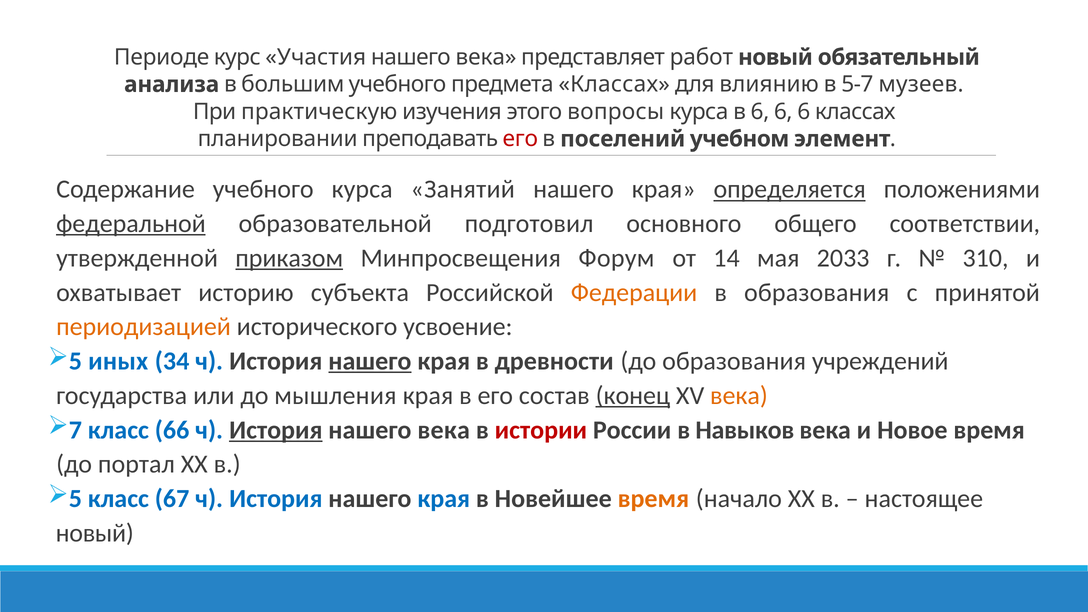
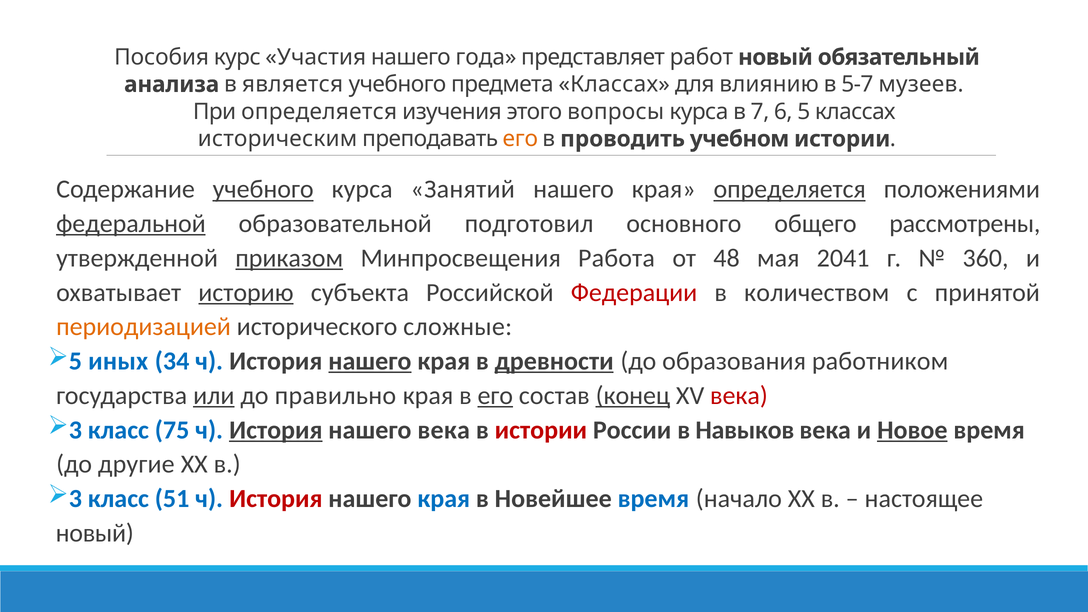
Периоде: Периоде -> Пособия
века at (486, 57): века -> года
большим: большим -> является
При практическую: практическую -> определяется
в 6: 6 -> 7
6 at (804, 112): 6 -> 5
планировании: планировании -> историческим
его at (520, 139) colour: red -> orange
поселений: поселений -> проводить
учебном элемент: элемент -> истории
учебного at (263, 189) underline: none -> present
соответствии: соответствии -> рассмотрены
Форум: Форум -> Работа
14: 14 -> 48
2033: 2033 -> 2041
310: 310 -> 360
историю underline: none -> present
Федерации colour: orange -> red
в образования: образования -> количеством
усвоение: усвоение -> сложные
древности underline: none -> present
учреждений: учреждений -> работником
или underline: none -> present
мышления: мышления -> правильно
его at (495, 396) underline: none -> present
века at (739, 396) colour: orange -> red
7 at (75, 430): 7 -> 3
66: 66 -> 75
Новое underline: none -> present
портал: портал -> другие
5 at (75, 499): 5 -> 3
67: 67 -> 51
История at (276, 499) colour: blue -> red
время at (653, 499) colour: orange -> blue
